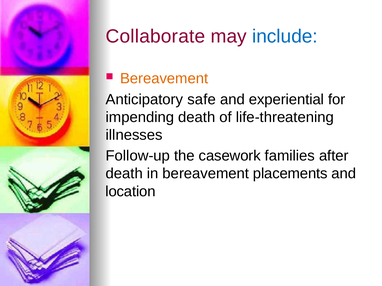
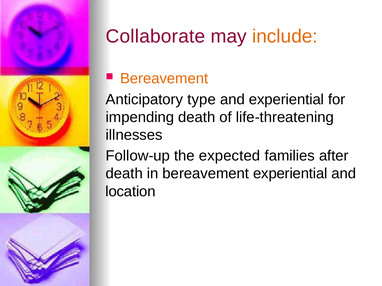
include colour: blue -> orange
safe: safe -> type
casework: casework -> expected
bereavement placements: placements -> experiential
